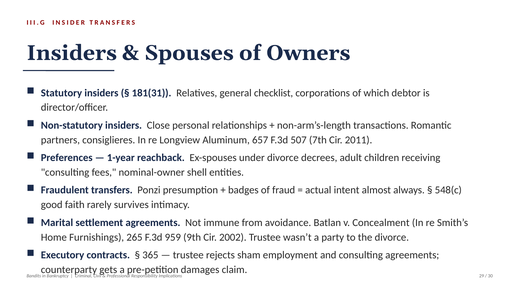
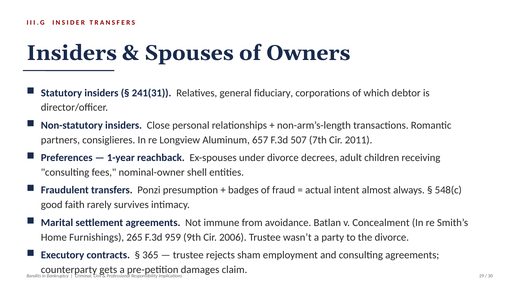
181(31: 181(31 -> 241(31
checklist: checklist -> fiduciary
2002: 2002 -> 2006
